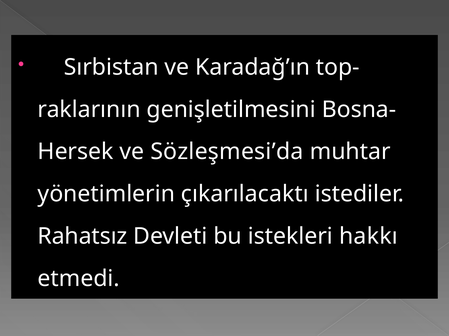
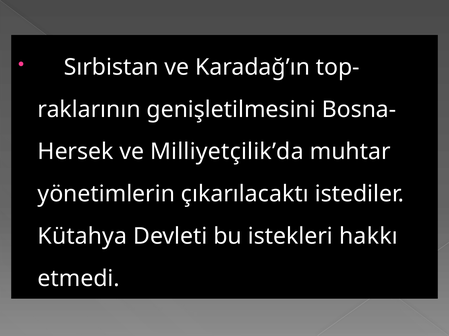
Sözleşmesi’da: Sözleşmesi’da -> Milliyetçilik’da
Rahatsız: Rahatsız -> Kütahya
